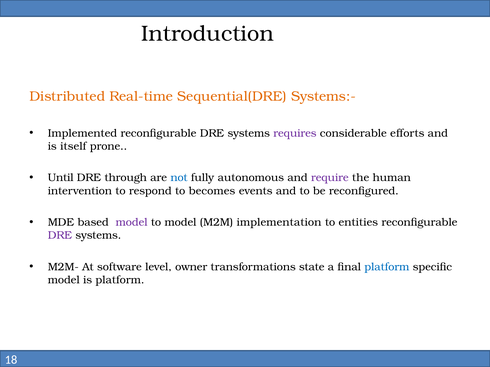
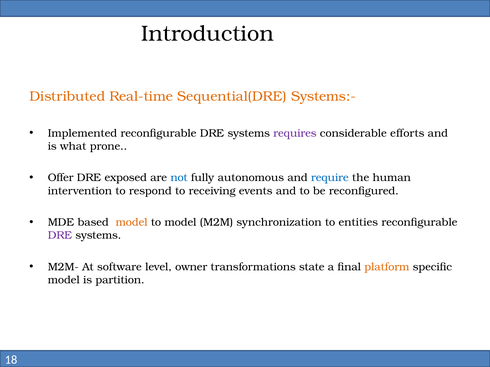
itself: itself -> what
Until: Until -> Offer
through: through -> exposed
require colour: purple -> blue
becomes: becomes -> receiving
model at (132, 223) colour: purple -> orange
implementation: implementation -> synchronization
platform at (387, 267) colour: blue -> orange
is platform: platform -> partition
